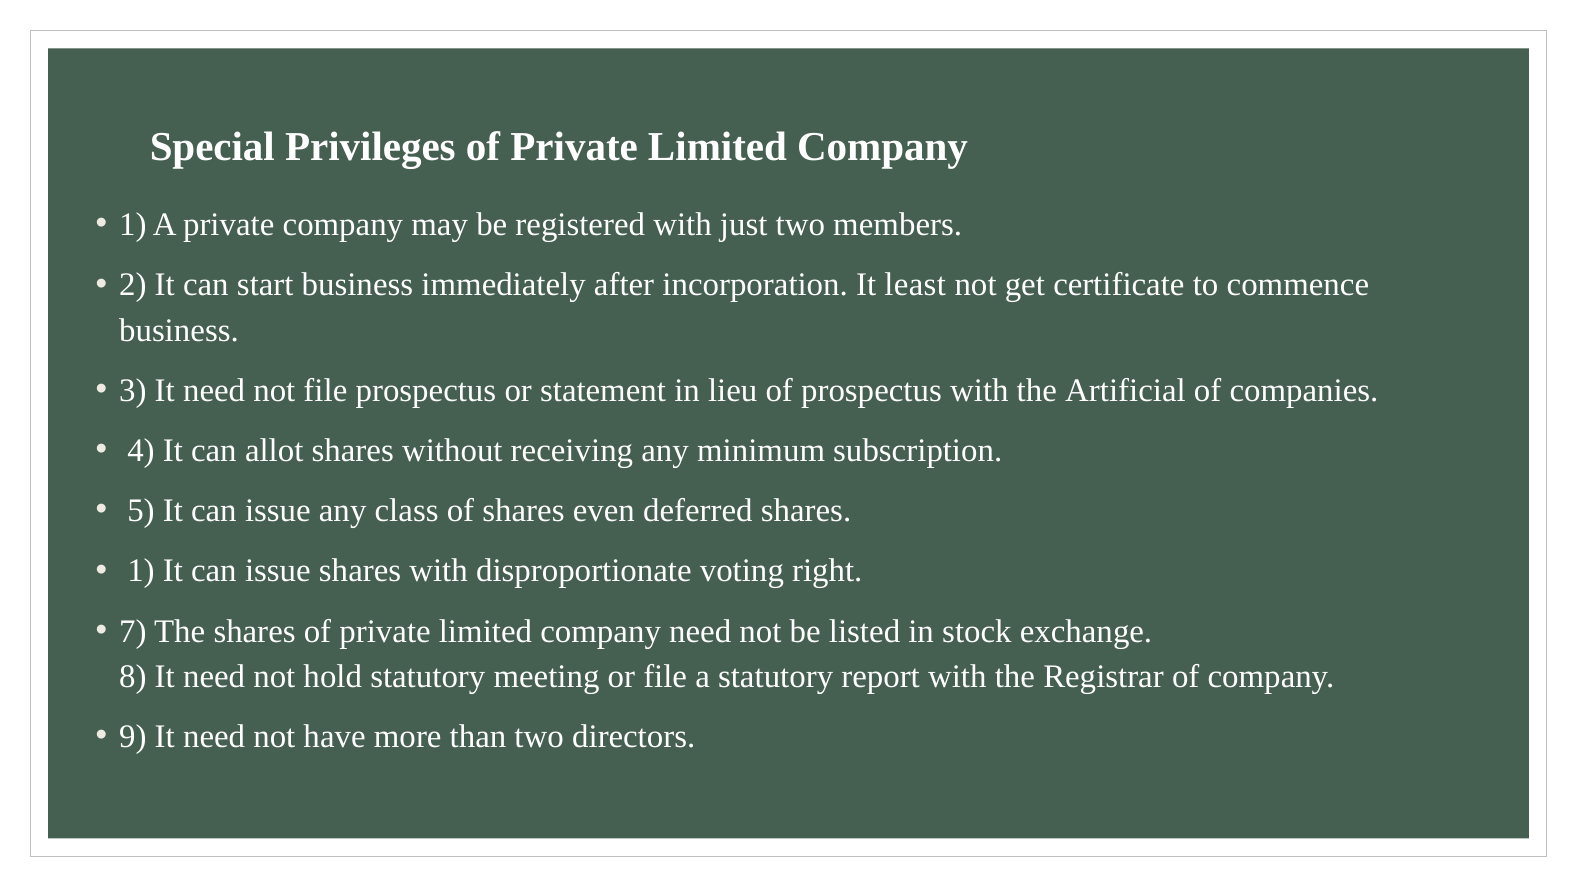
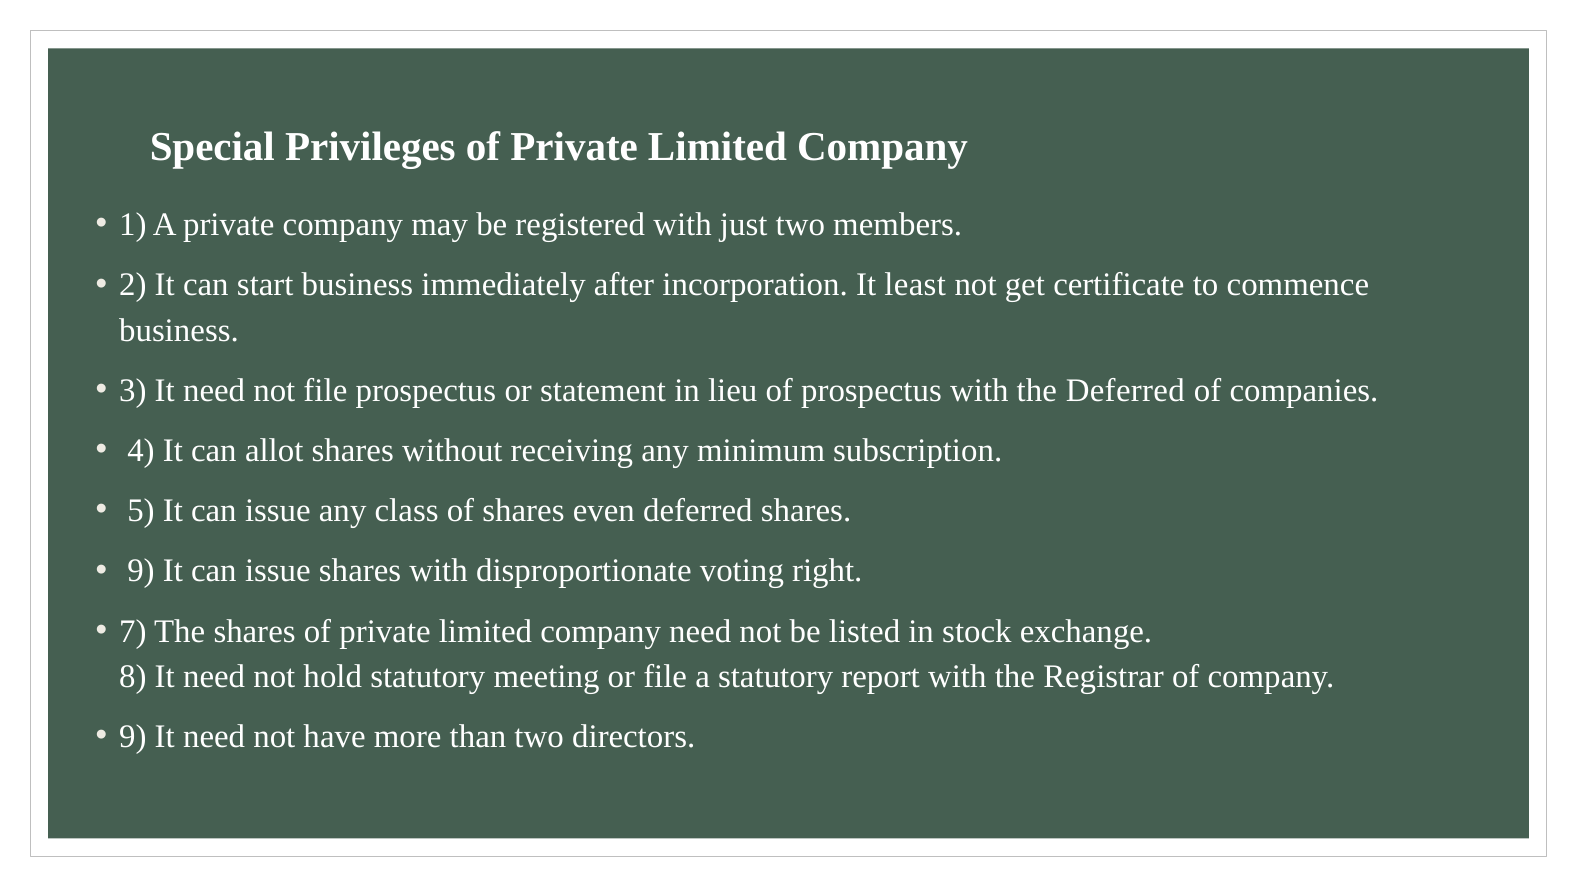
the Artificial: Artificial -> Deferred
1 at (141, 571): 1 -> 9
